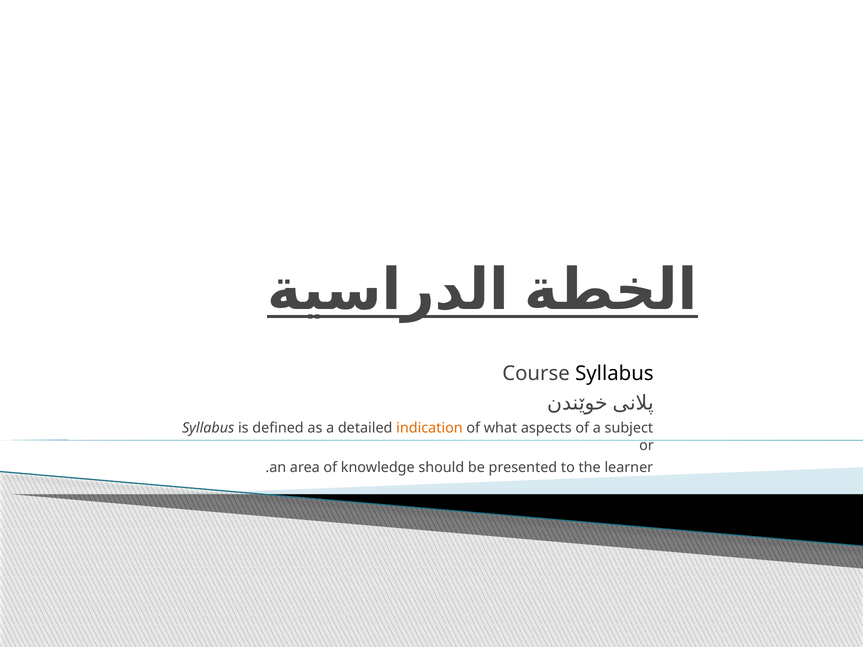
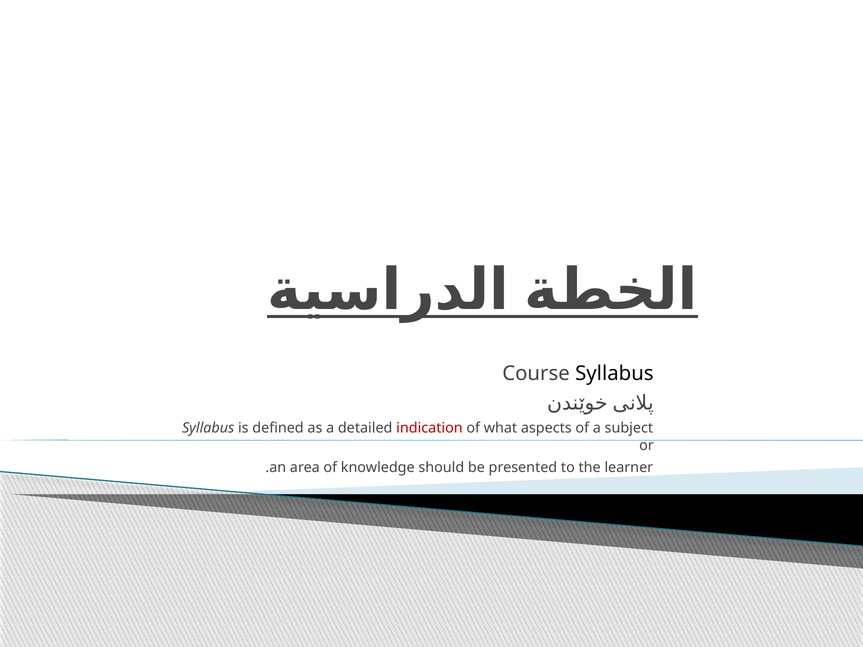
indication colour: orange -> red
